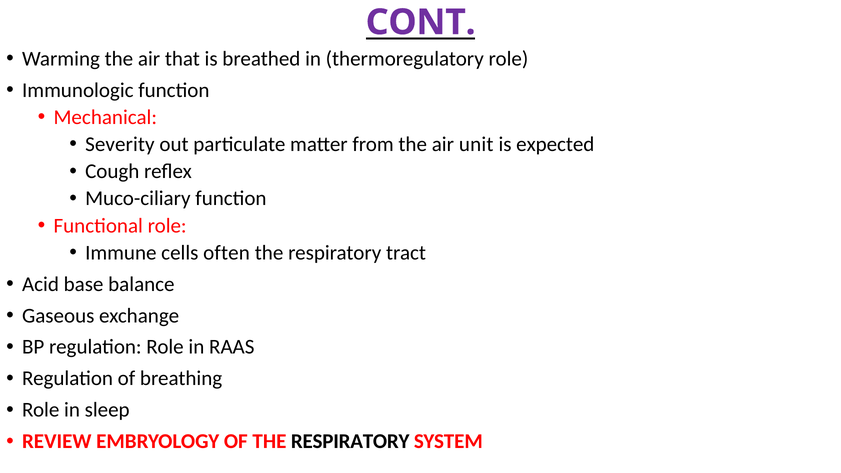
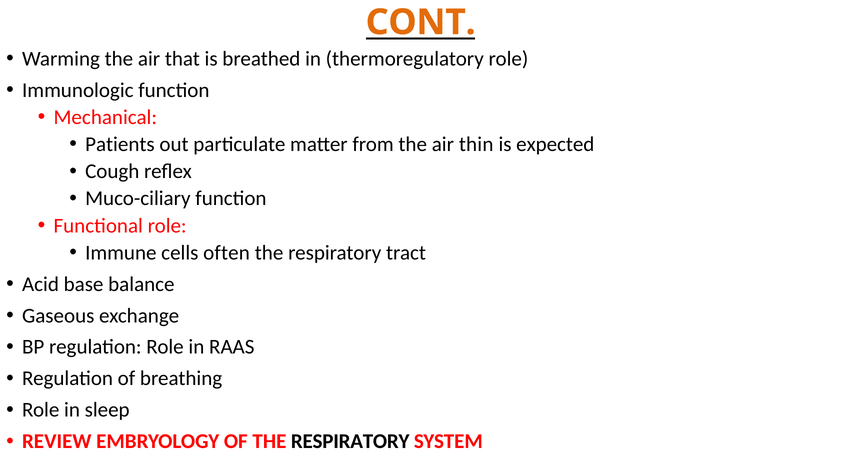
CONT colour: purple -> orange
Severity: Severity -> Patients
unit: unit -> thin
